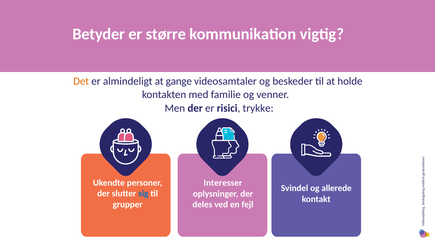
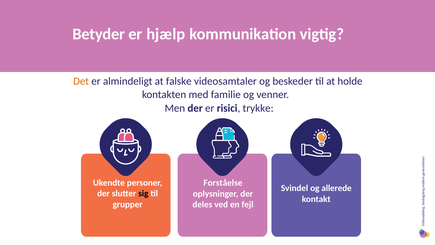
større: større -> hjælp
gange: gange -> falske
Interesser: Interesser -> Forståelse
sig colour: blue -> black
